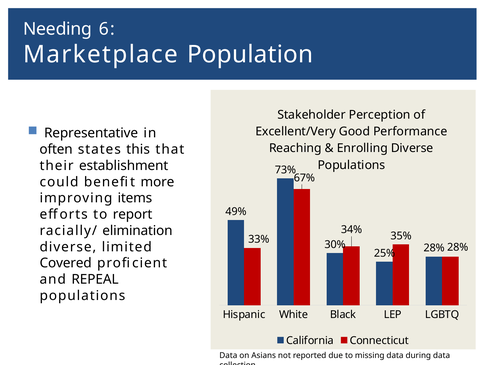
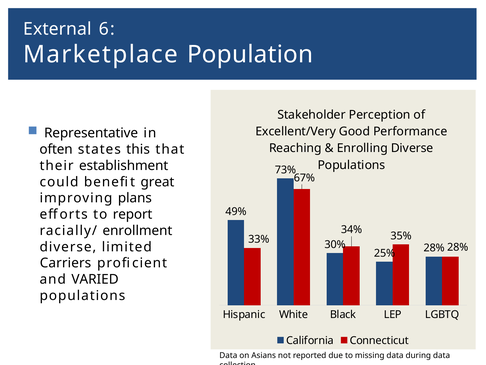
Needing: Needing -> External
more: more -> great
items: items -> plans
elimination: elimination -> enrollment
Covered: Covered -> Carriers
REPEAL: REPEAL -> VARIED
